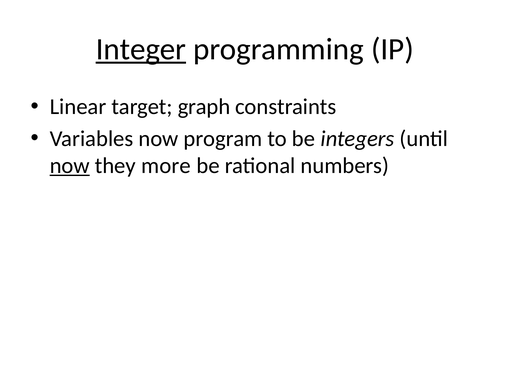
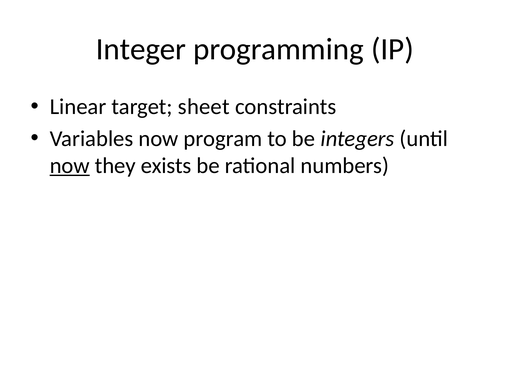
Integer underline: present -> none
graph: graph -> sheet
more: more -> exists
